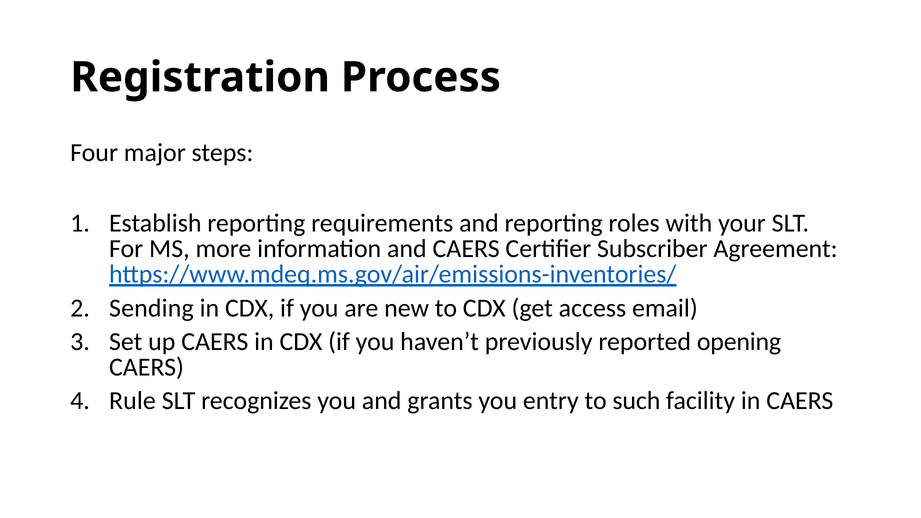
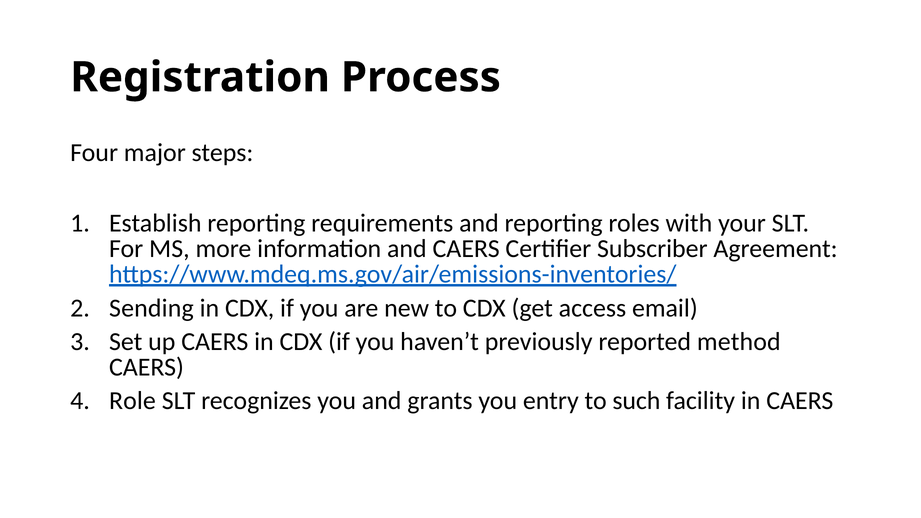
opening: opening -> method
Rule: Rule -> Role
